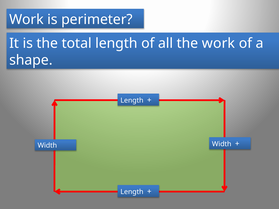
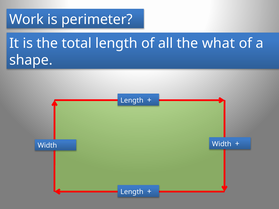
the work: work -> what
